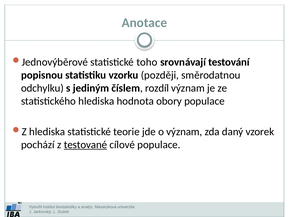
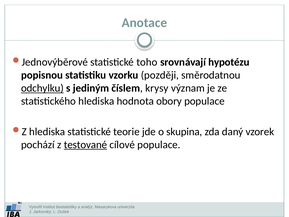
testování: testování -> hypotézu
odchylku underline: none -> present
rozdíl: rozdíl -> krysy
o význam: význam -> skupina
